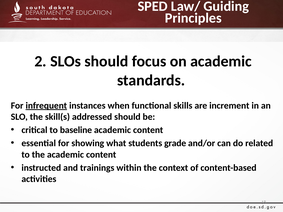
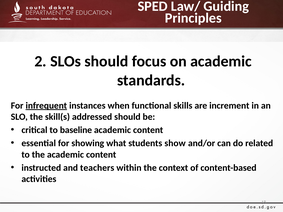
grade: grade -> show
trainings: trainings -> teachers
